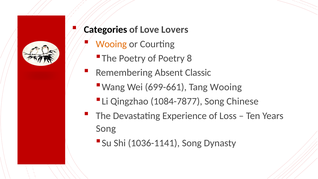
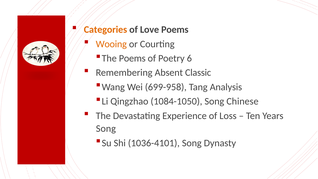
Categories colour: black -> orange
Love Lovers: Lovers -> Poems
The Poetry: Poetry -> Poems
8: 8 -> 6
699-661: 699-661 -> 699-958
Tang Wooing: Wooing -> Analysis
1084-7877: 1084-7877 -> 1084-1050
1036-1141: 1036-1141 -> 1036-4101
